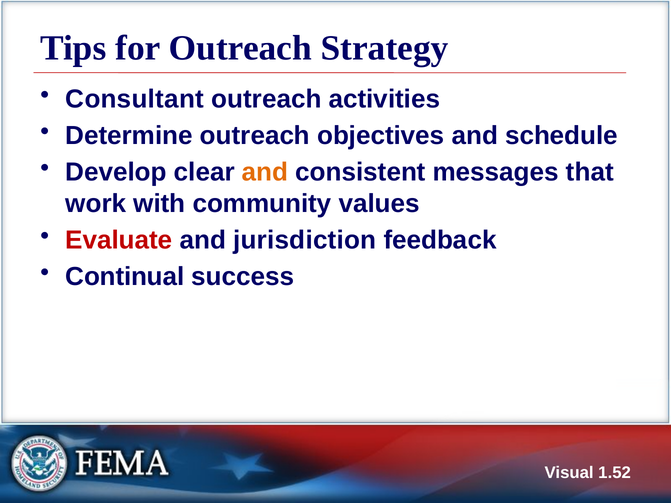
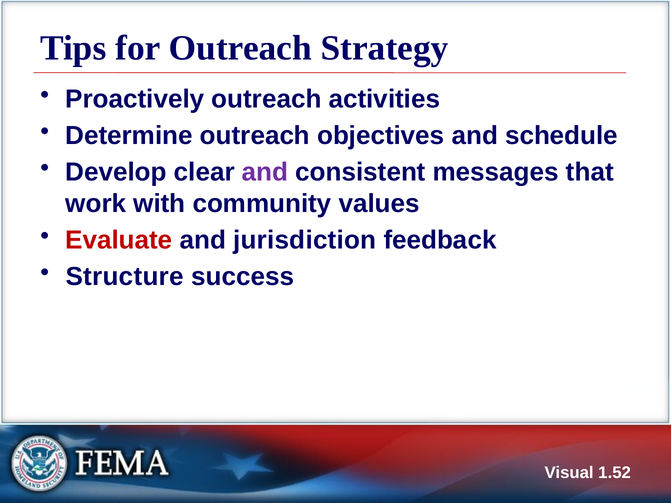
Consultant: Consultant -> Proactively
and at (265, 172) colour: orange -> purple
Continual: Continual -> Structure
